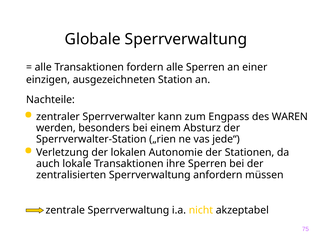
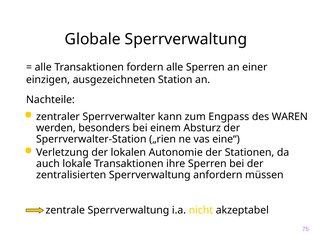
jede“: jede“ -> eine“
